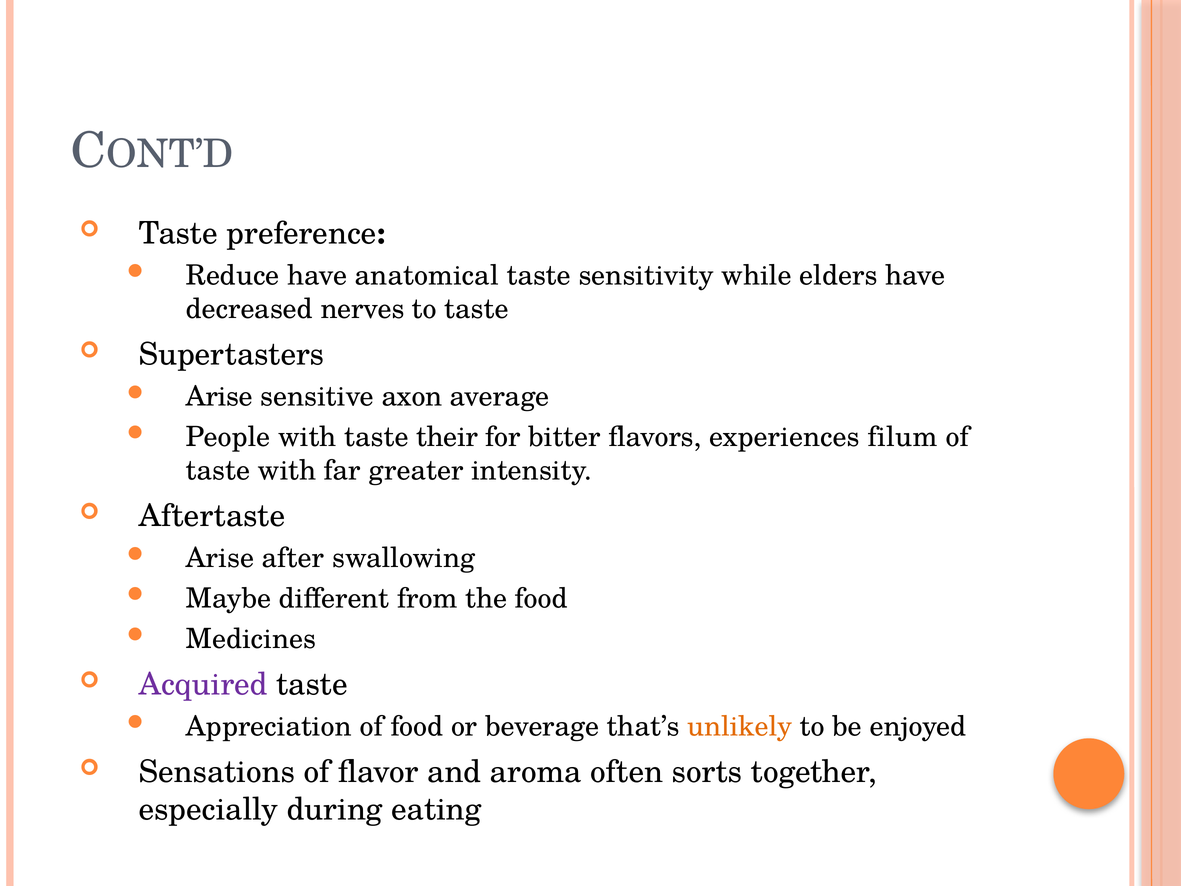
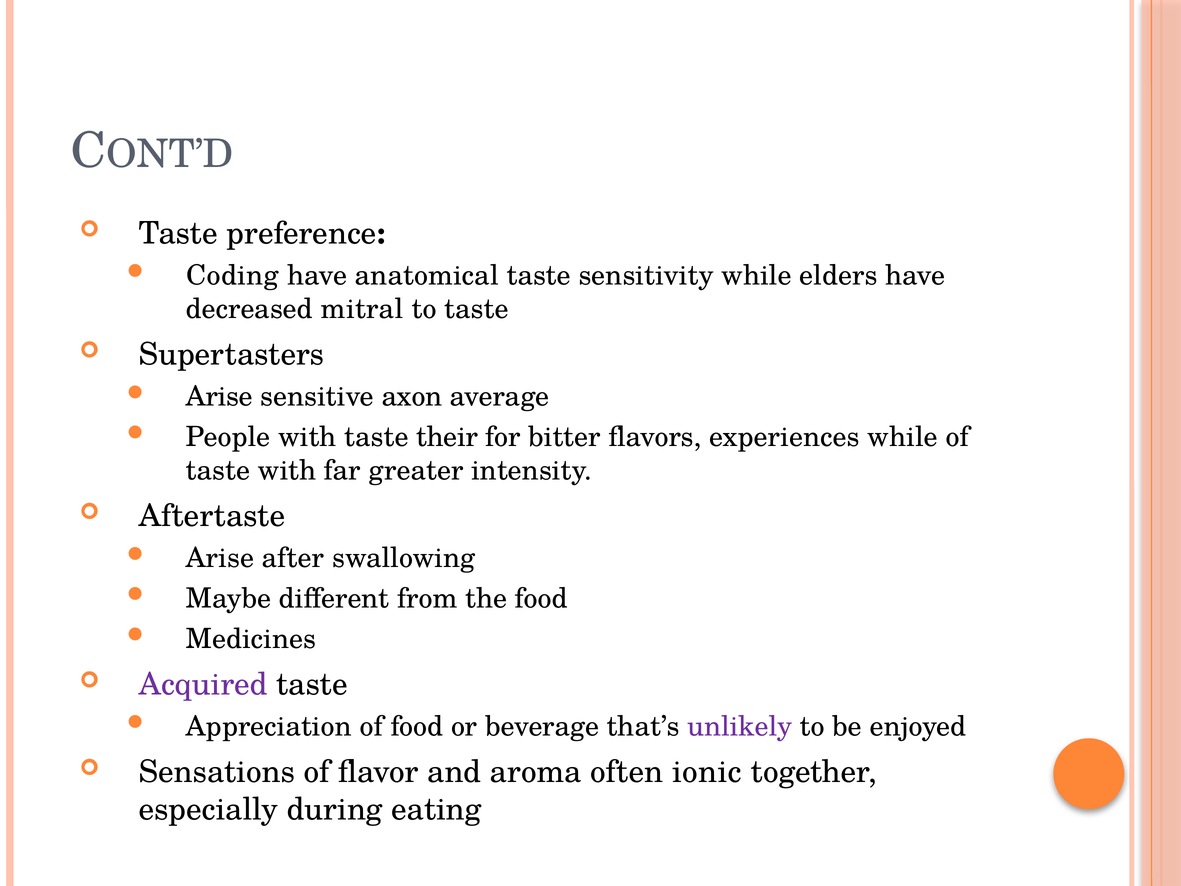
Reduce: Reduce -> Coding
nerves: nerves -> mitral
experiences filum: filum -> while
unlikely colour: orange -> purple
sorts: sorts -> ionic
